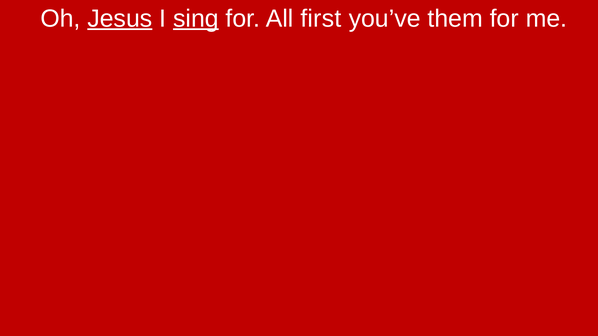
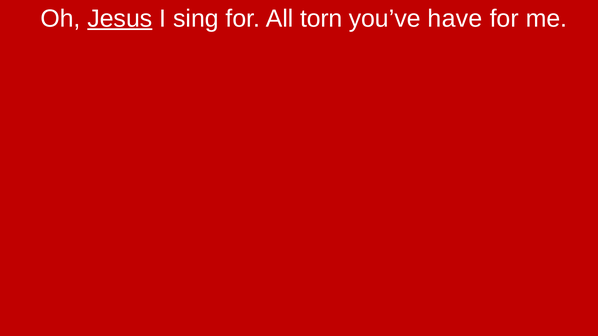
sing underline: present -> none
first: first -> torn
them: them -> have
